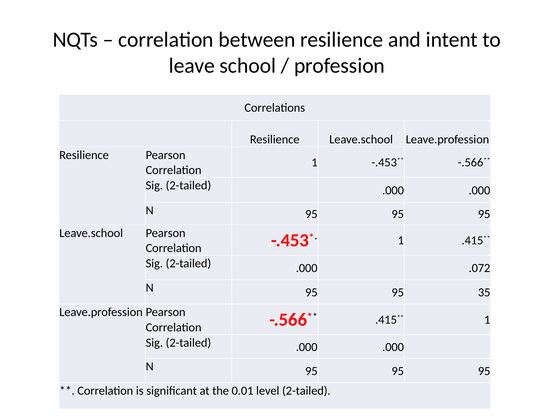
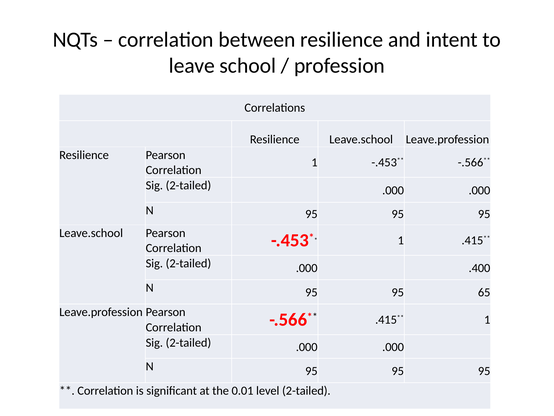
.072: .072 -> .400
35: 35 -> 65
